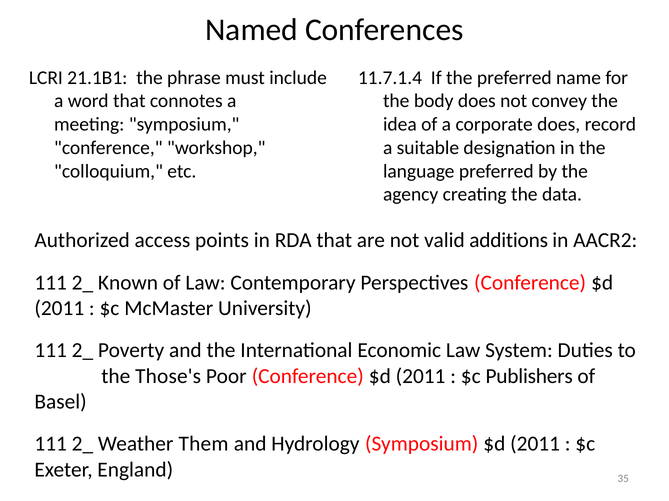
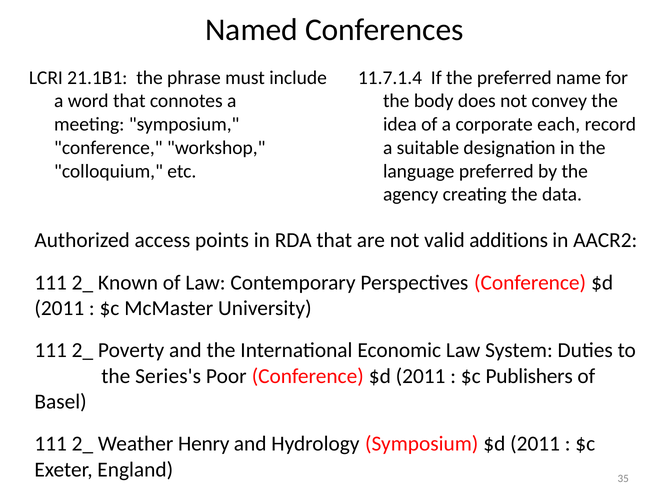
corporate does: does -> each
Those's: Those's -> Series's
Them: Them -> Henry
